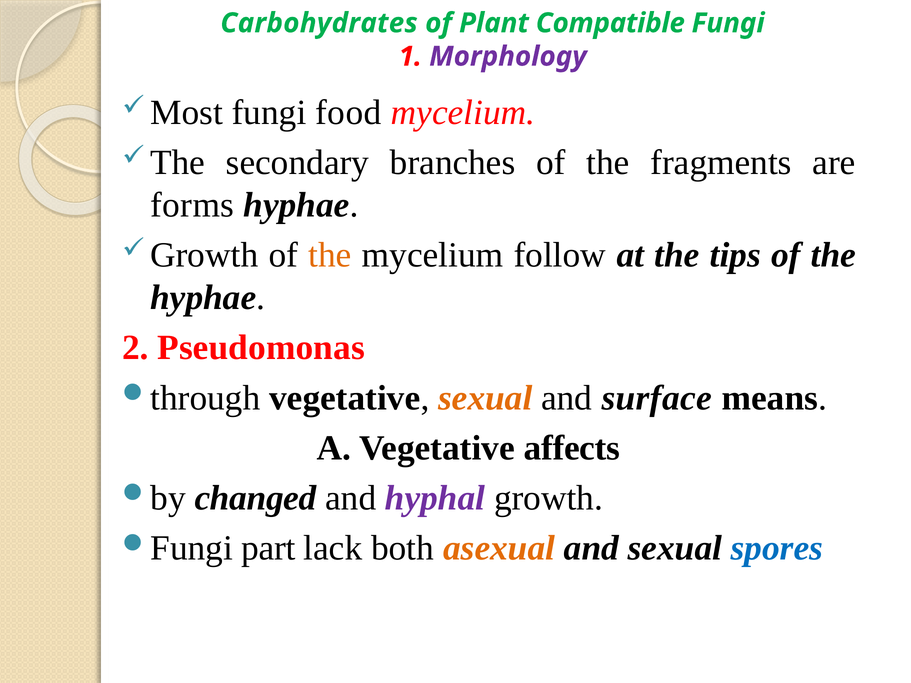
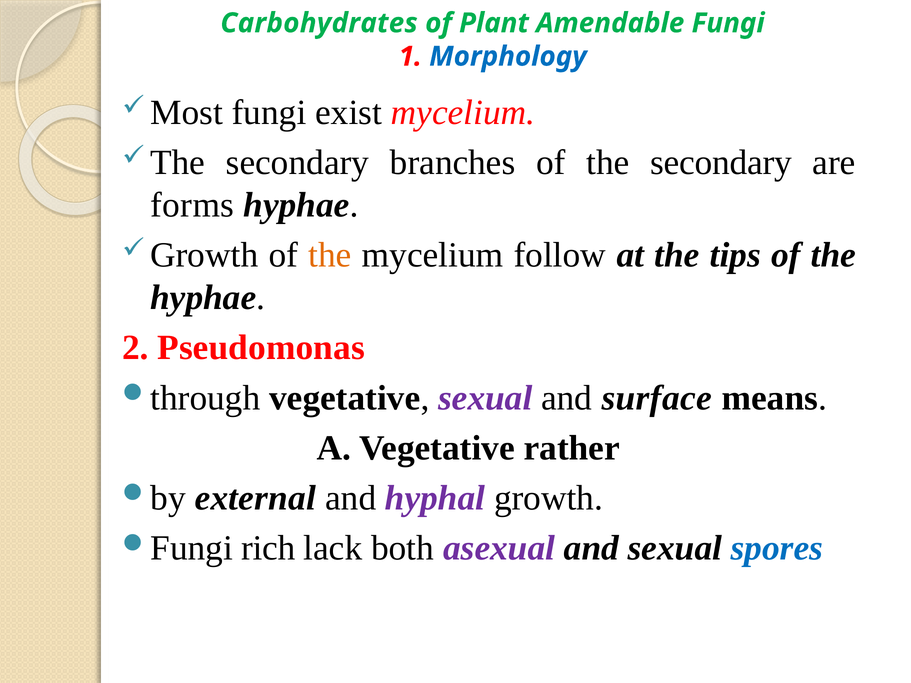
Compatible: Compatible -> Amendable
Morphology colour: purple -> blue
food: food -> exist
the fragments: fragments -> secondary
sexual at (485, 398) colour: orange -> purple
affects: affects -> rather
changed: changed -> external
part: part -> rich
asexual colour: orange -> purple
